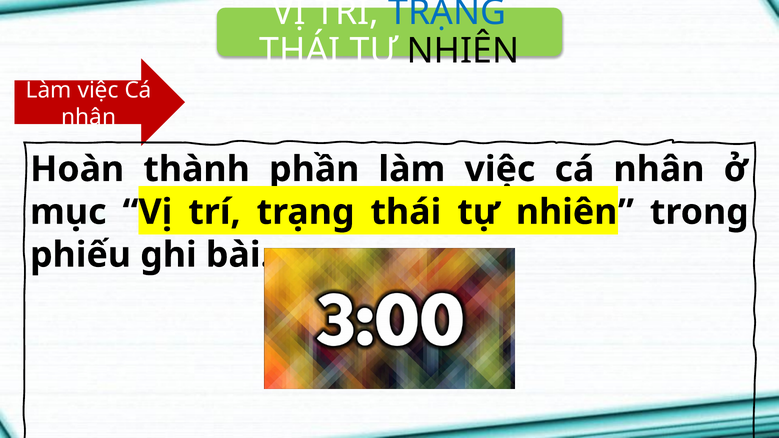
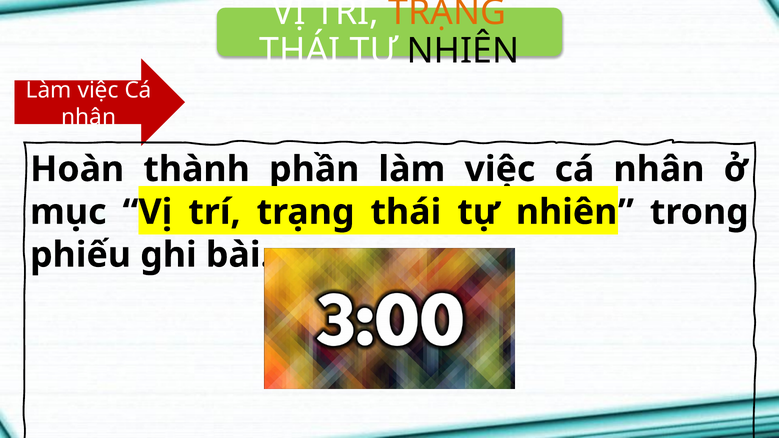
TRẠNG at (447, 12) colour: blue -> orange
